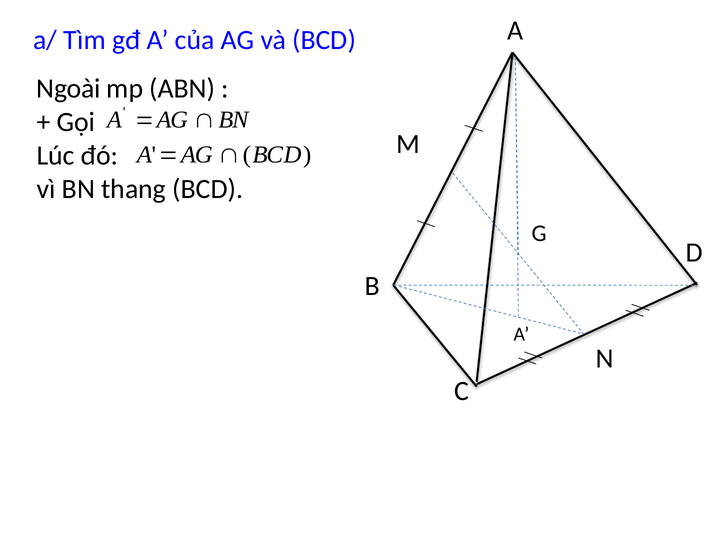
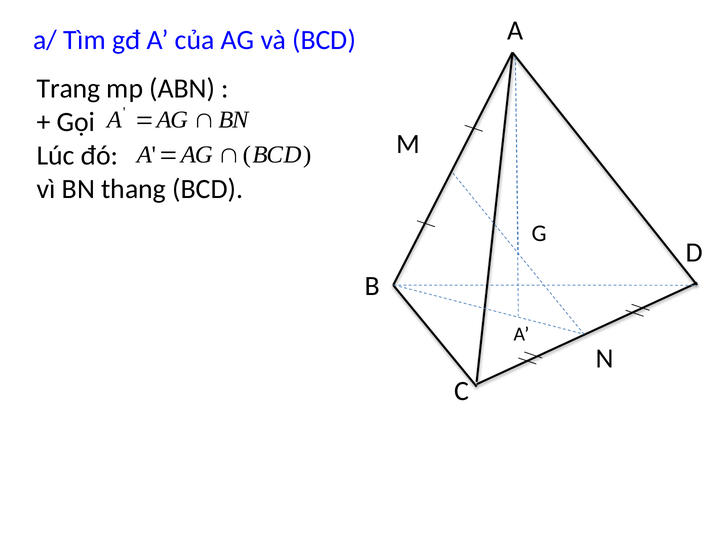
Ngoài: Ngoài -> Trang
